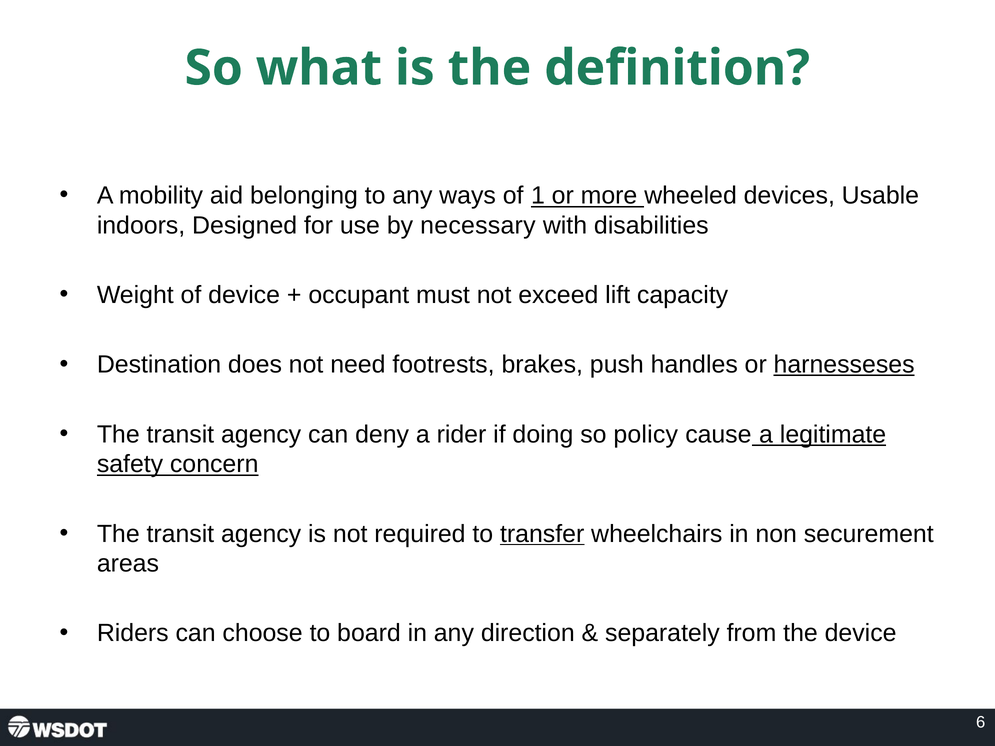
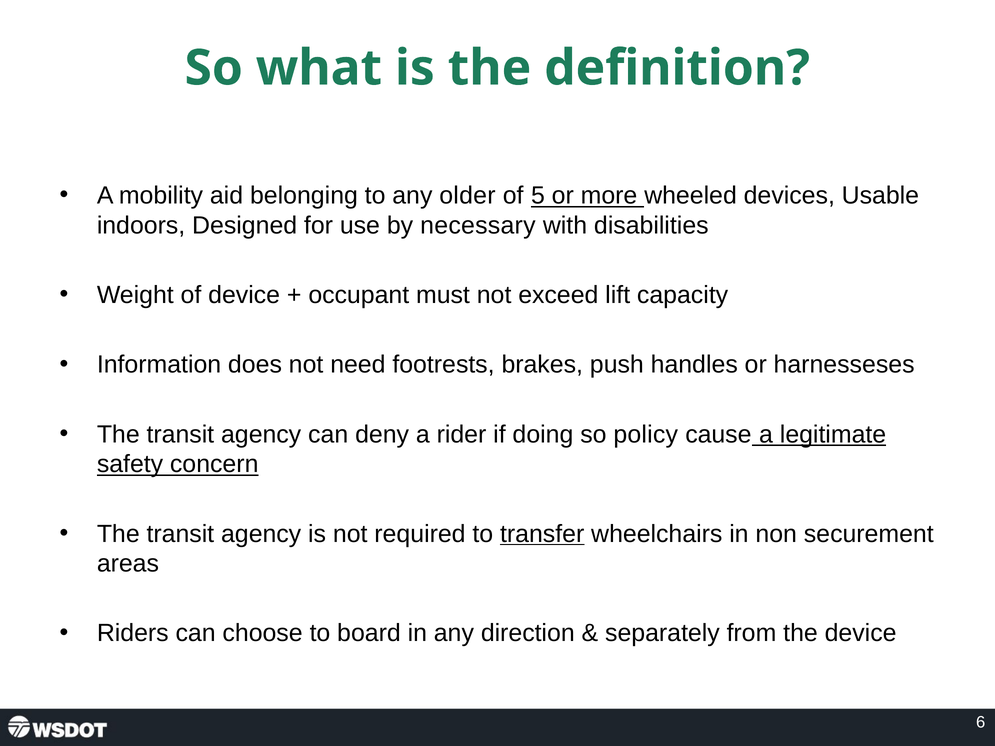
ways: ways -> older
1: 1 -> 5
Destination: Destination -> Information
harnesseses underline: present -> none
